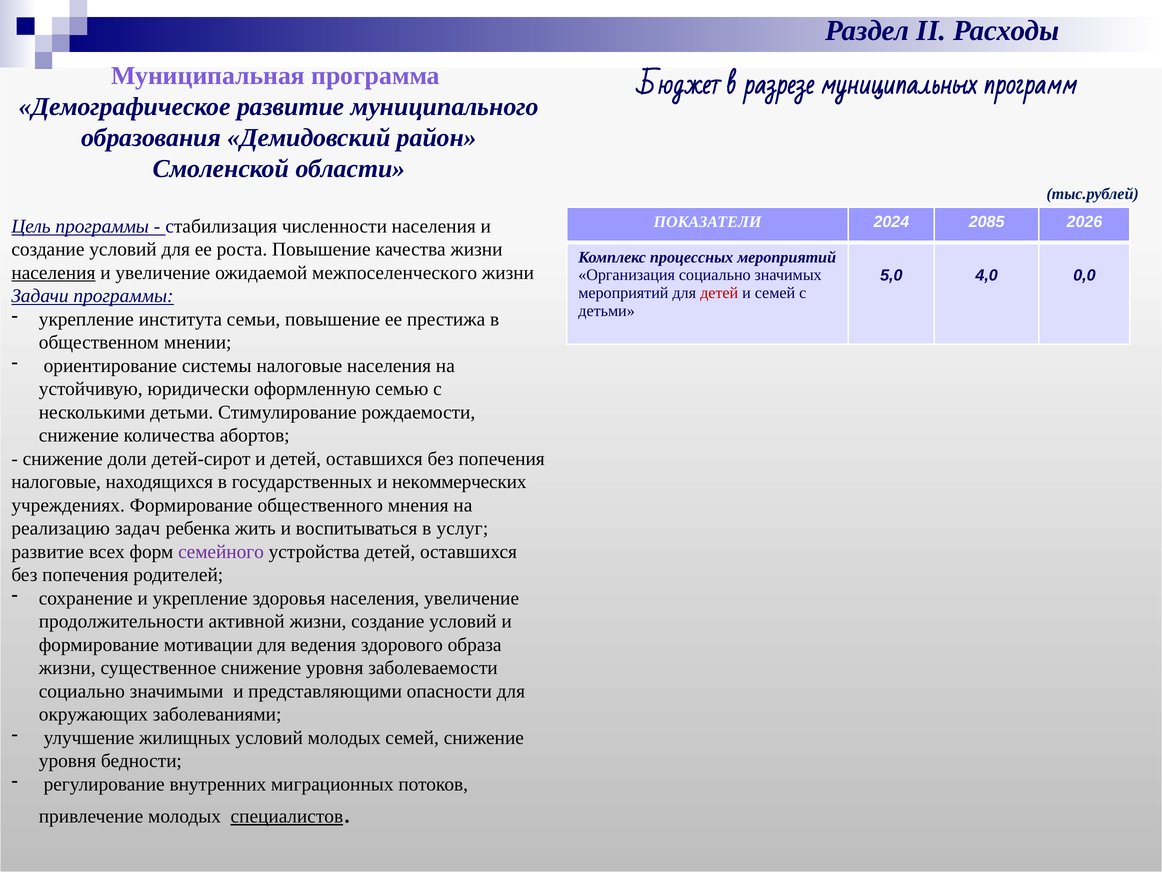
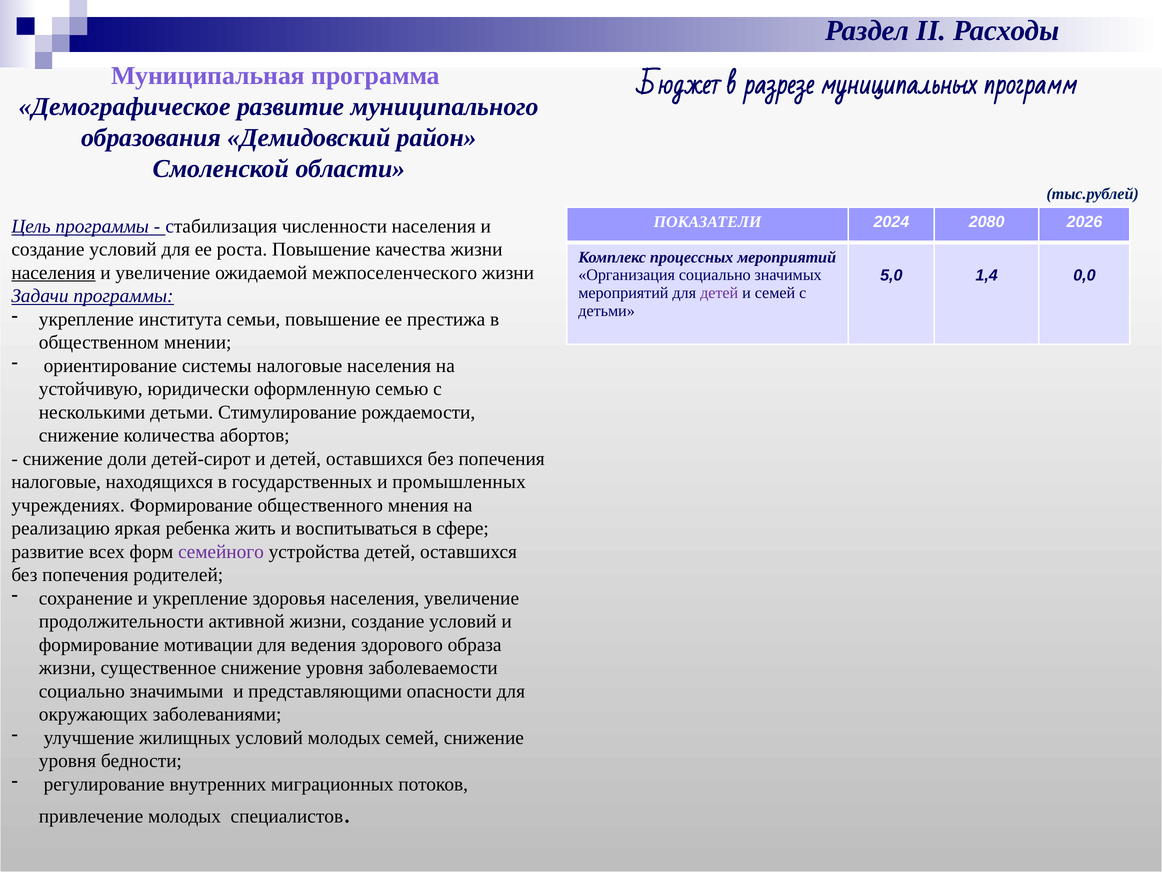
2085: 2085 -> 2080
4,0: 4,0 -> 1,4
детей at (719, 293) colour: red -> purple
некоммерческих: некоммерческих -> промышленных
задач: задач -> яркая
услуг: услуг -> сфере
специалистов underline: present -> none
